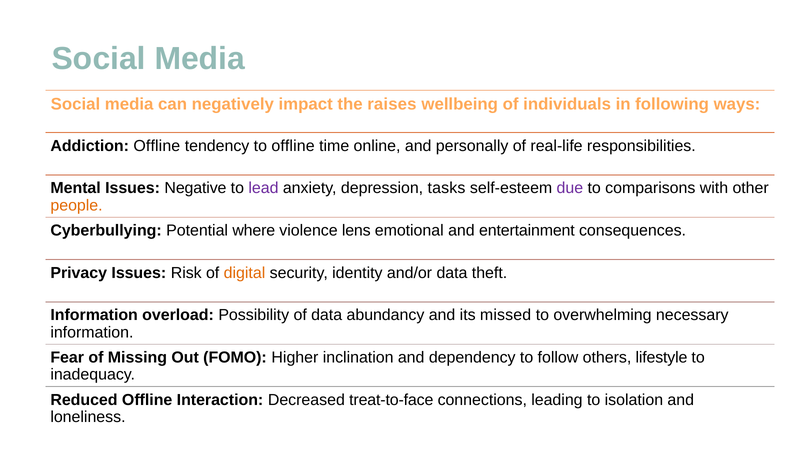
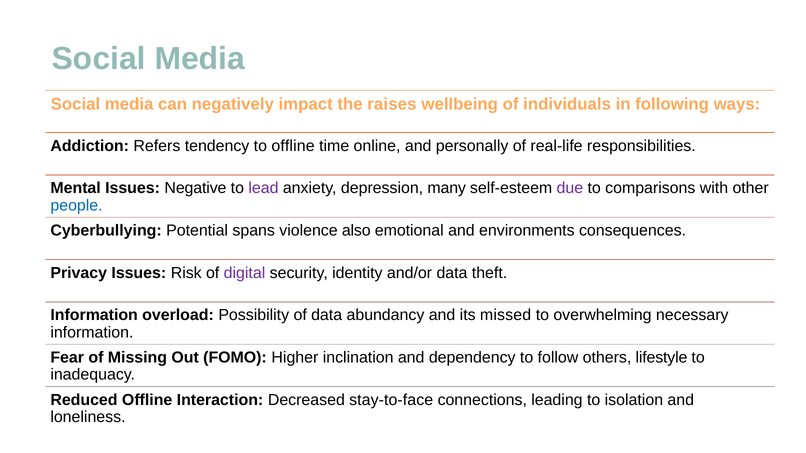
Addiction Offline: Offline -> Refers
tasks: tasks -> many
people colour: orange -> blue
where: where -> spans
lens: lens -> also
entertainment: entertainment -> environments
digital colour: orange -> purple
treat-to-face: treat-to-face -> stay-to-face
